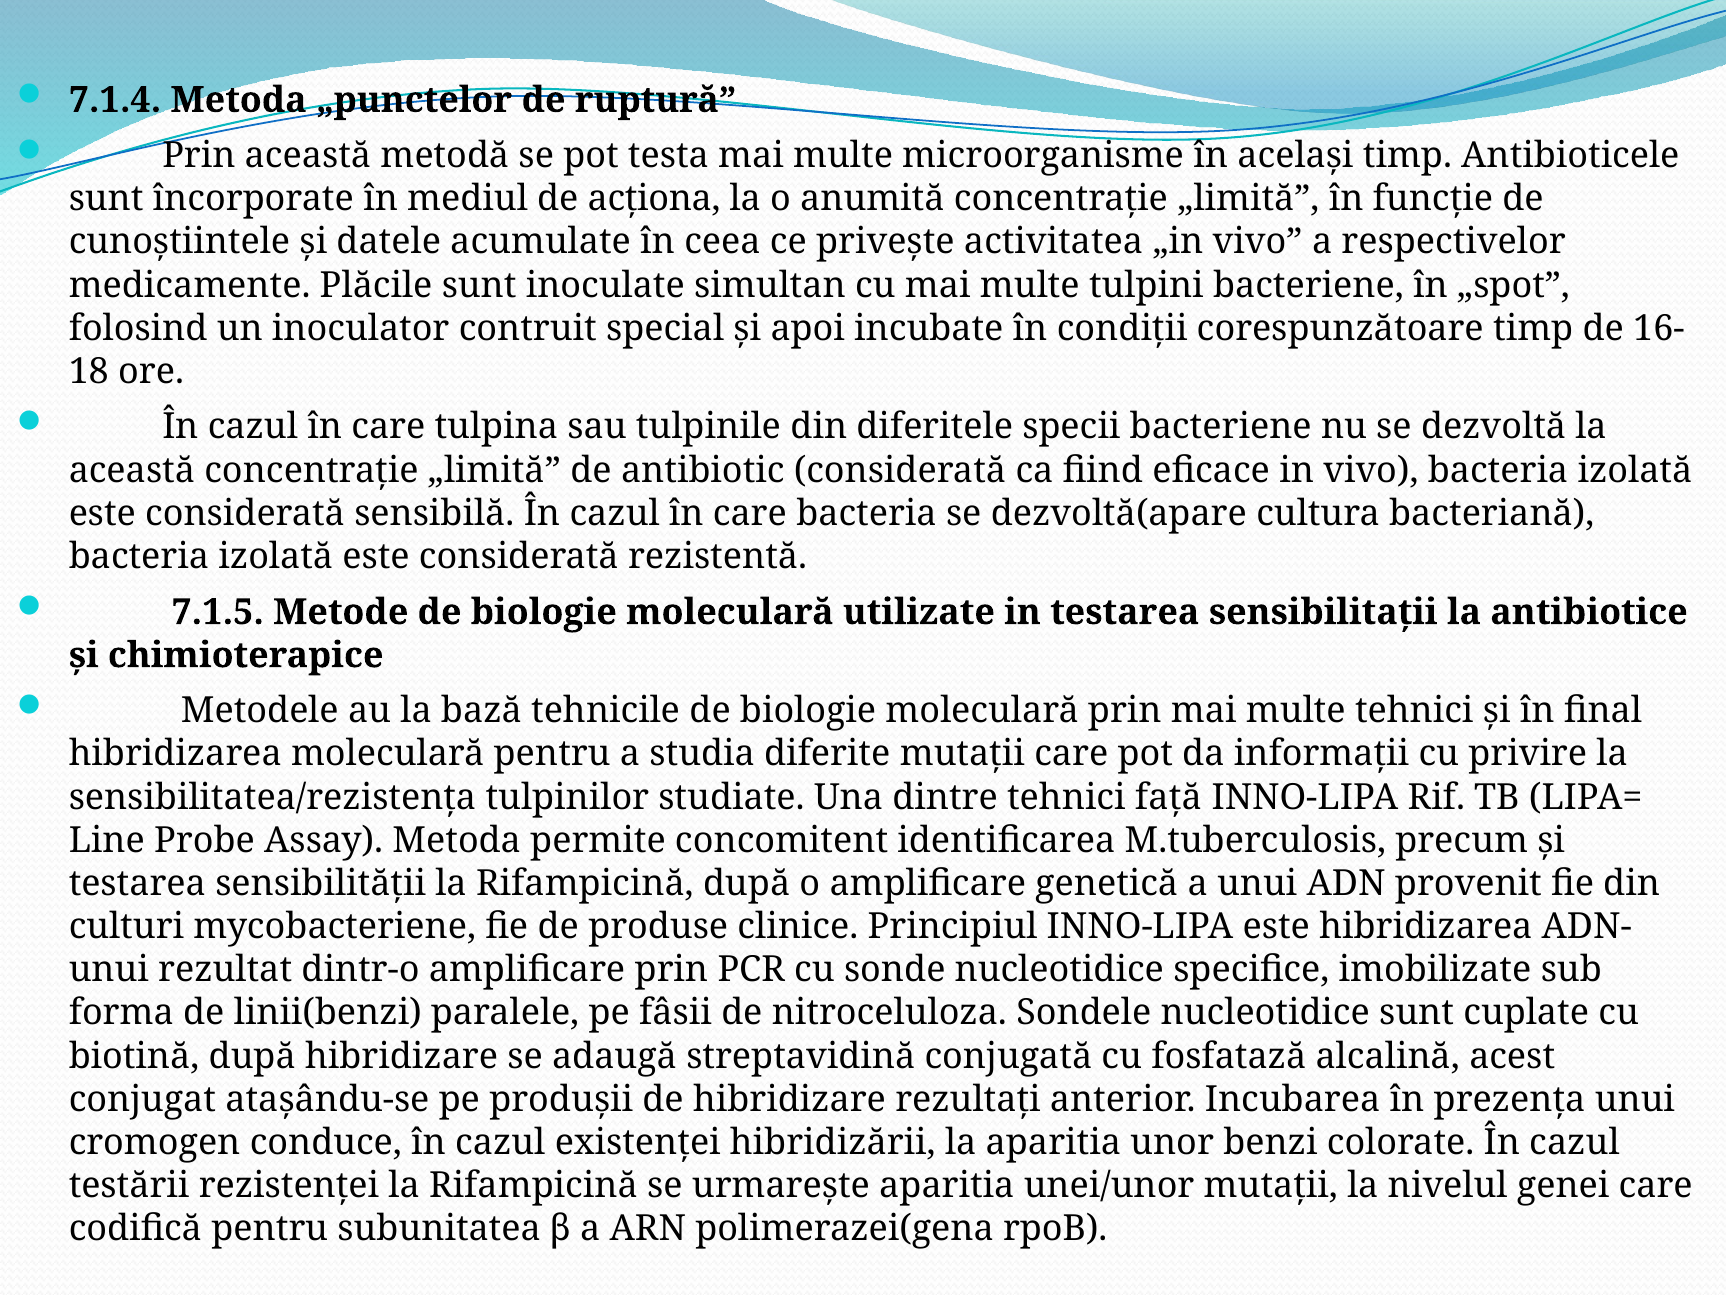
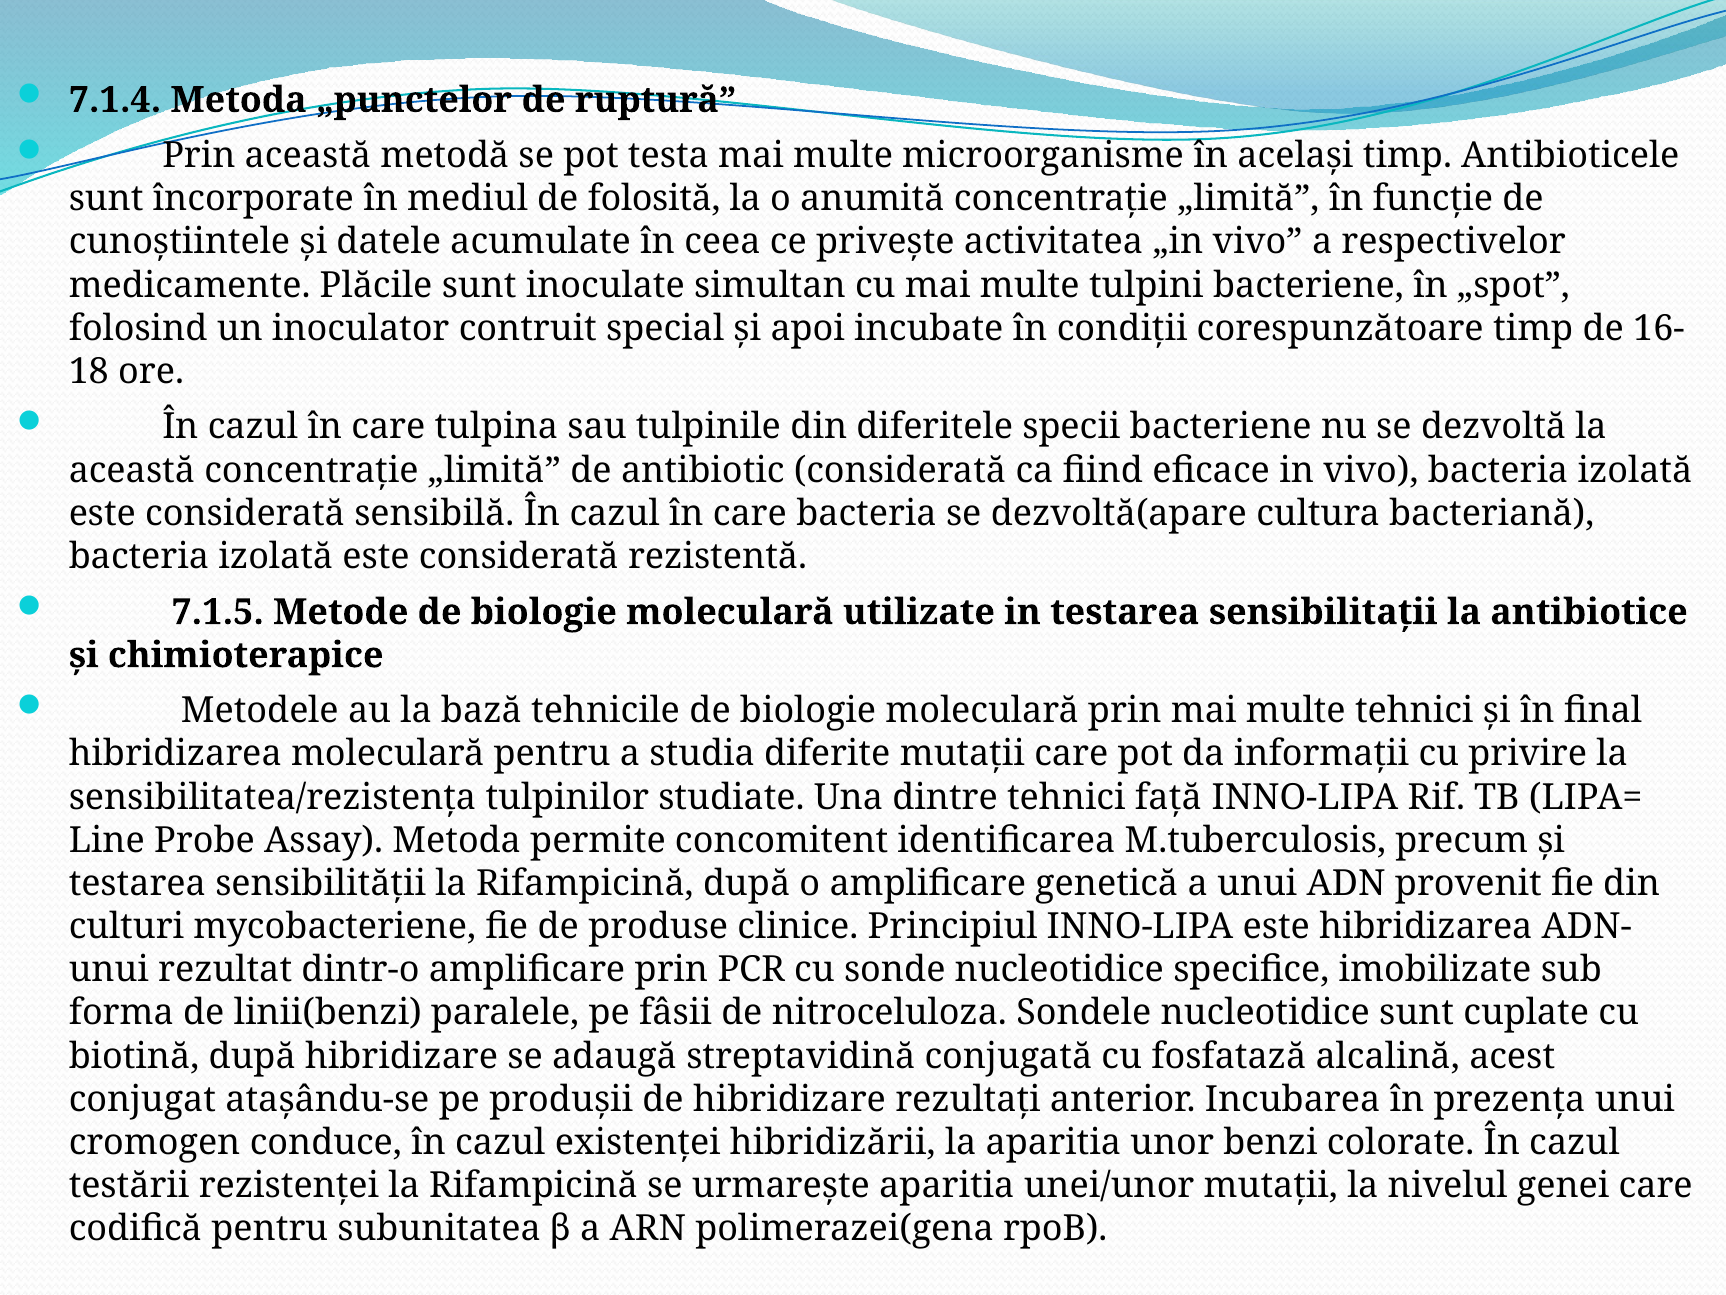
acţiona: acţiona -> folosită
